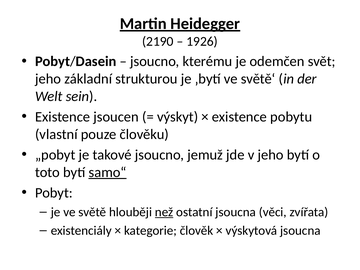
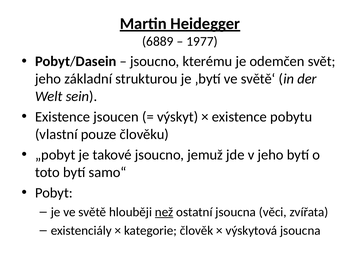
2190: 2190 -> 6889
1926: 1926 -> 1977
samo“ underline: present -> none
